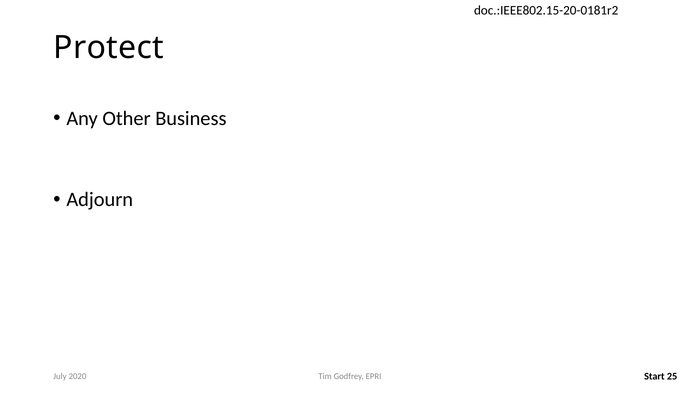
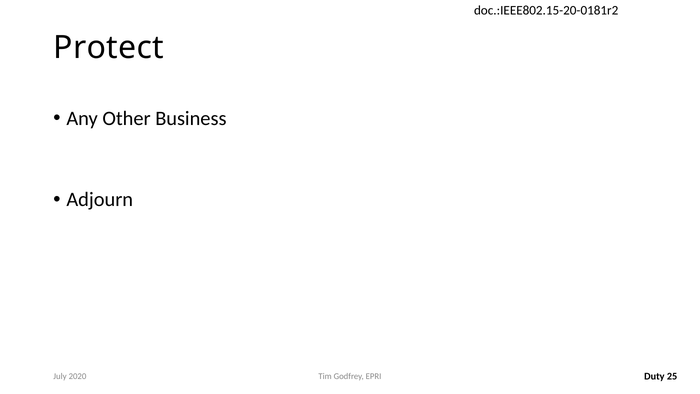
Start: Start -> Duty
